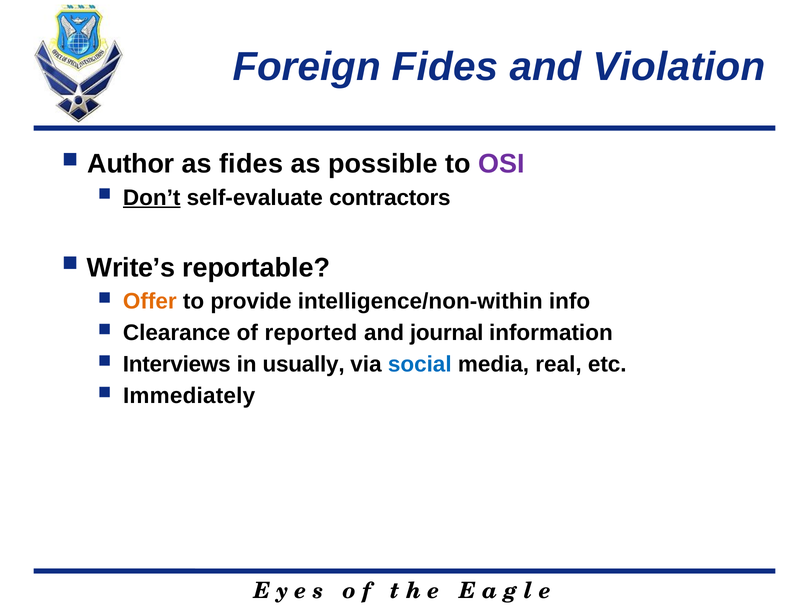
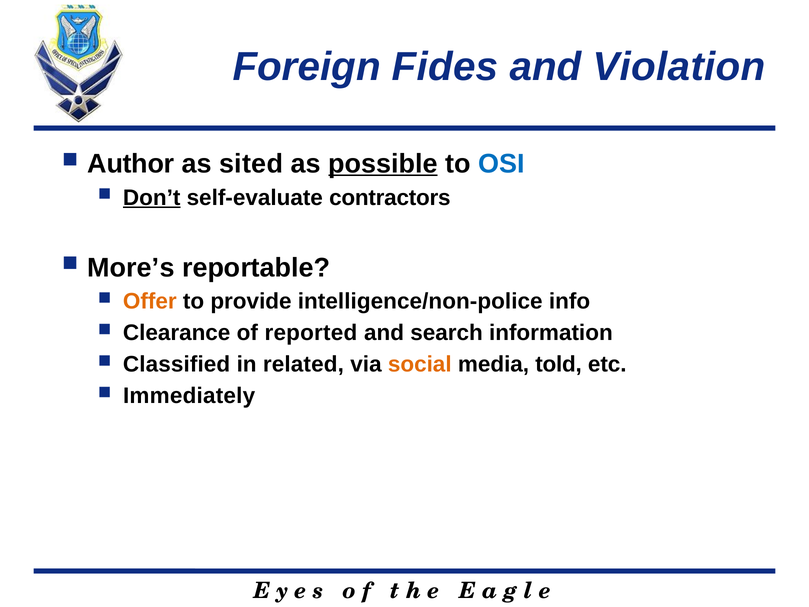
as fides: fides -> sited
possible underline: none -> present
OSI colour: purple -> blue
Write’s: Write’s -> More’s
intelligence/non-within: intelligence/non-within -> intelligence/non-police
journal: journal -> search
Interviews: Interviews -> Classified
usually: usually -> related
social colour: blue -> orange
real: real -> told
